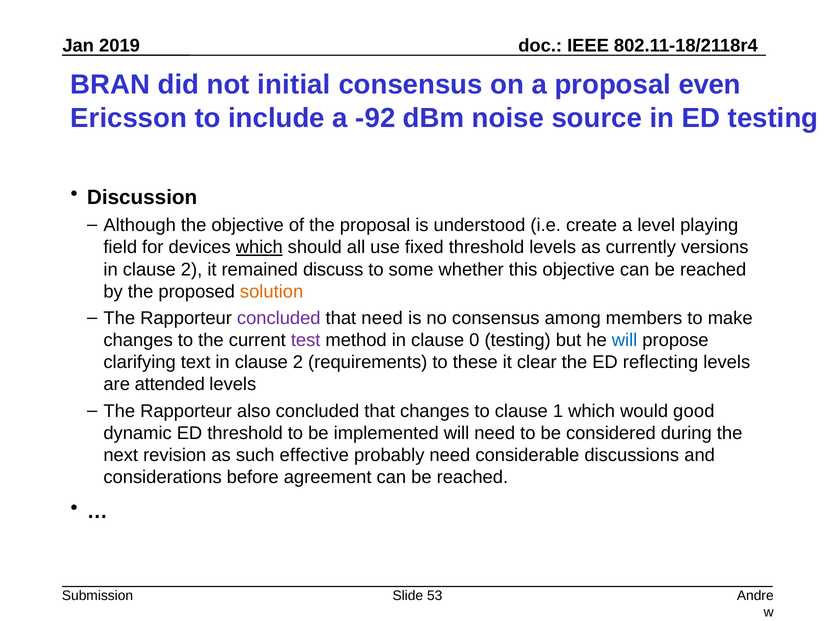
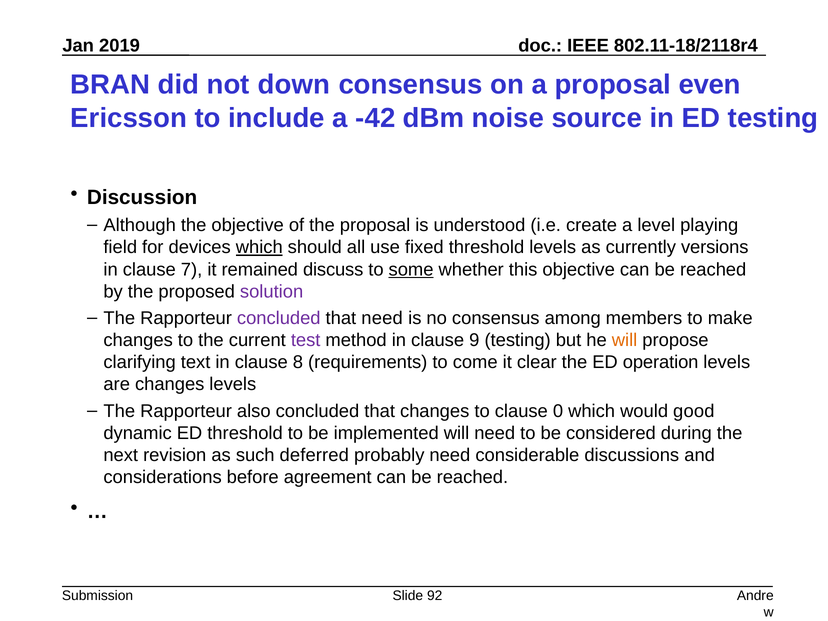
initial: initial -> down
-92: -92 -> -42
2 at (192, 269): 2 -> 7
some underline: none -> present
solution colour: orange -> purple
0: 0 -> 9
will at (625, 340) colour: blue -> orange
text in clause 2: 2 -> 8
these: these -> come
reflecting: reflecting -> operation
are attended: attended -> changes
1: 1 -> 0
effective: effective -> deferred
53: 53 -> 92
